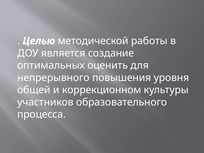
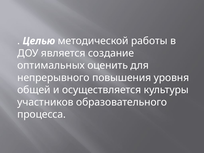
коррекционном: коррекционном -> осуществляется
